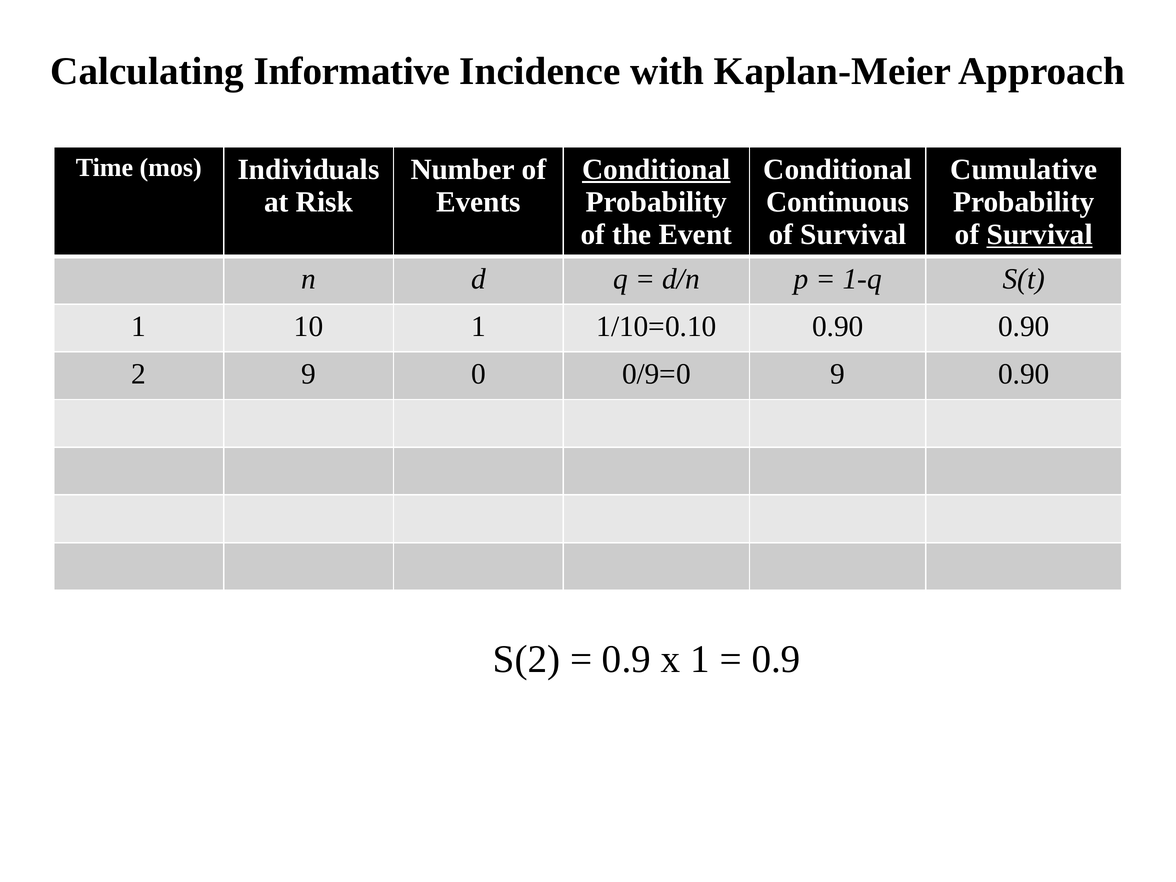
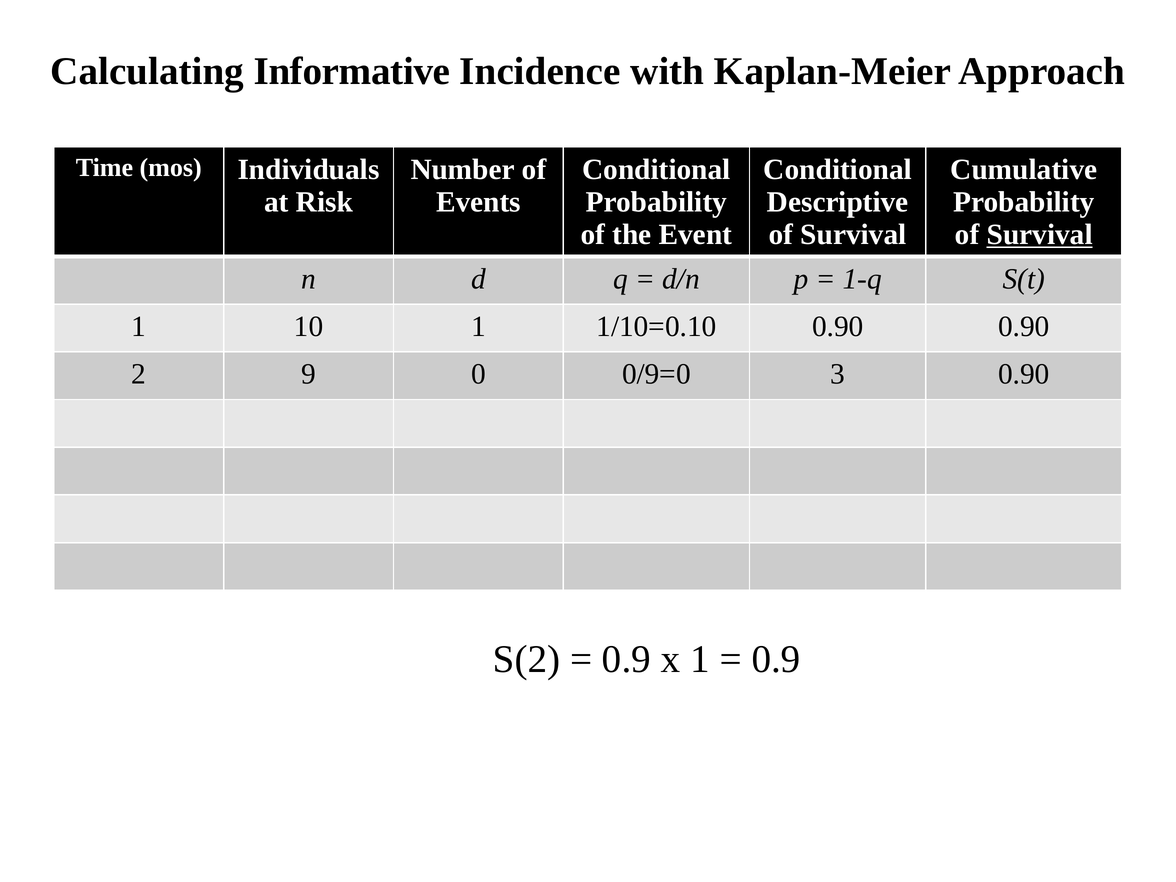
Conditional at (656, 169) underline: present -> none
Continuous: Continuous -> Descriptive
0/9=0 9: 9 -> 3
